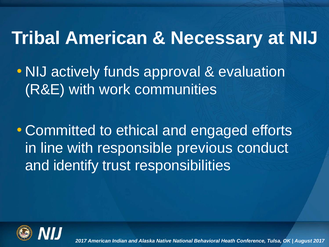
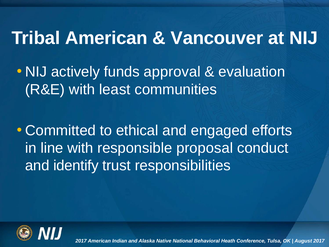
Necessary: Necessary -> Vancouver
work: work -> least
previous: previous -> proposal
